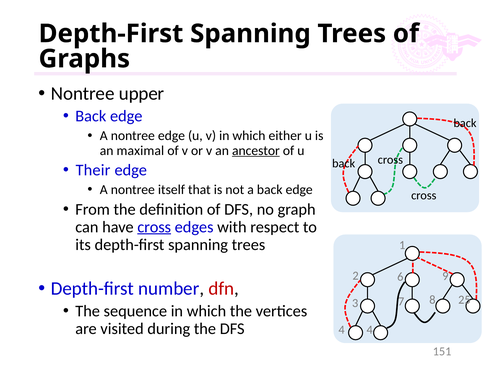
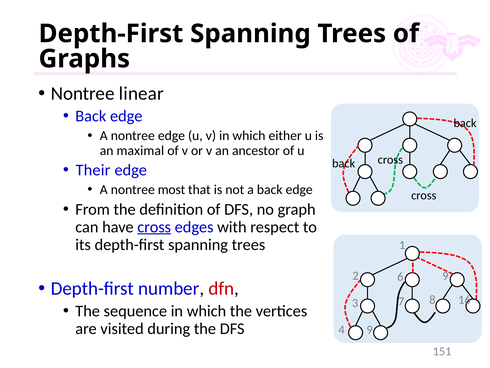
upper: upper -> linear
ancestor underline: present -> none
itself: itself -> most
25: 25 -> 16
4 4: 4 -> 9
